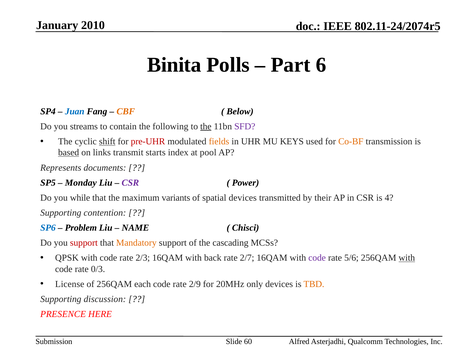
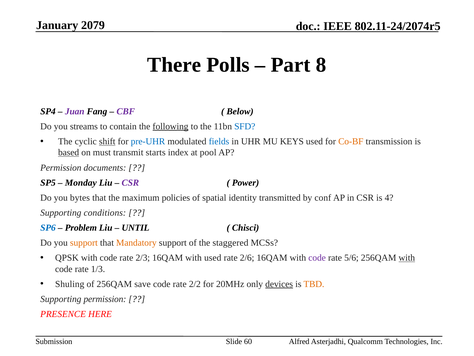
2010: 2010 -> 2079
Binita: Binita -> There
6: 6 -> 8
Juan colour: blue -> purple
CBF colour: orange -> purple
following underline: none -> present
the at (206, 126) underline: present -> none
SFD colour: purple -> blue
pre-UHR colour: red -> blue
fields colour: orange -> blue
links: links -> must
Represents at (61, 167): Represents -> Permission
while: while -> bytes
variants: variants -> policies
spatial devices: devices -> identity
their: their -> conf
contention: contention -> conditions
NAME: NAME -> UNTIL
support at (84, 243) colour: red -> orange
cascading: cascading -> staggered
with back: back -> used
2/7: 2/7 -> 2/6
0/3: 0/3 -> 1/3
License: License -> Shuling
each: each -> save
2/9: 2/9 -> 2/2
devices at (279, 284) underline: none -> present
Supporting discussion: discussion -> permission
